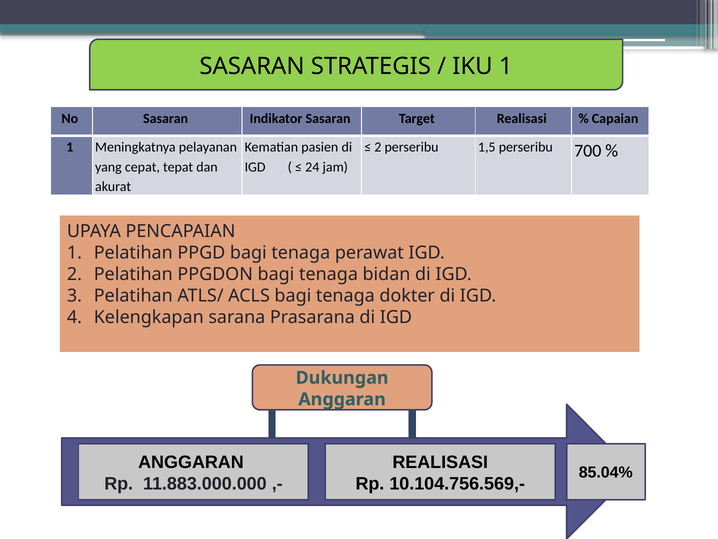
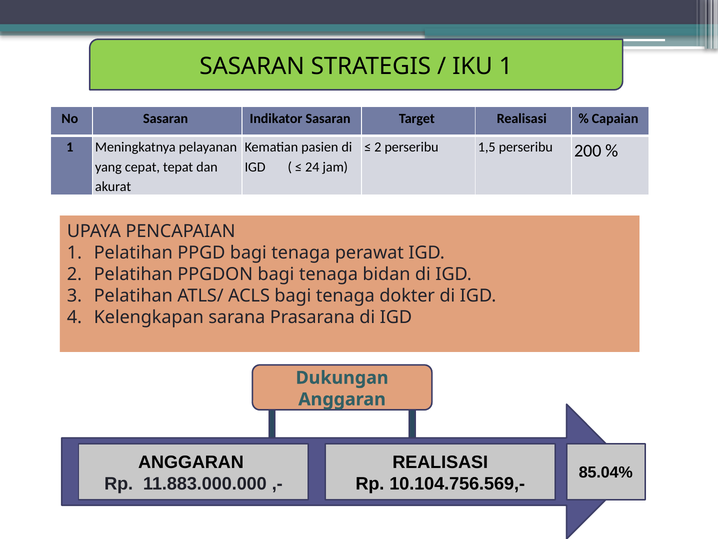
700: 700 -> 200
